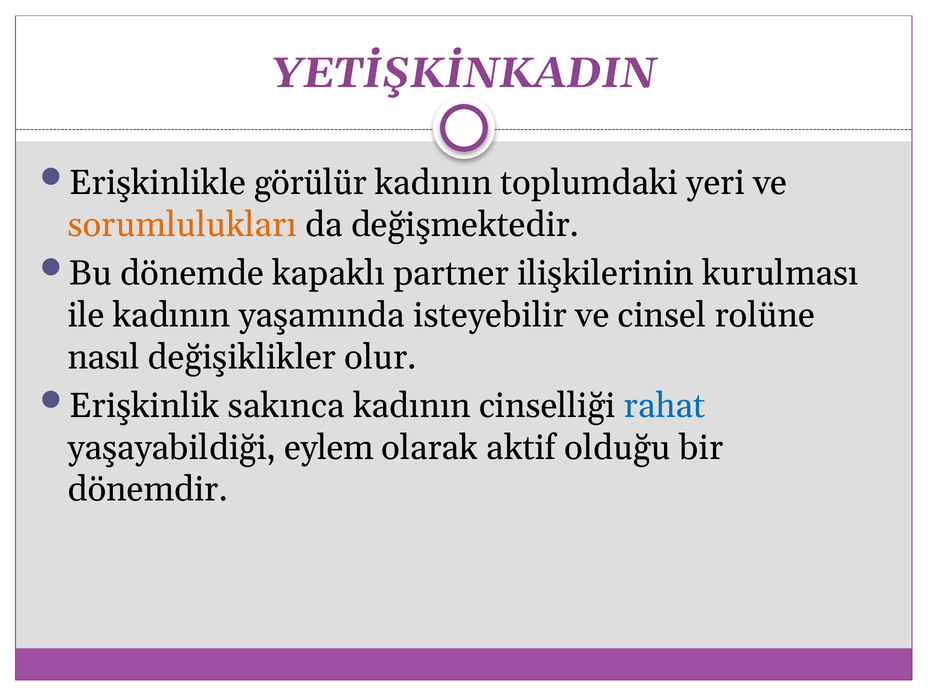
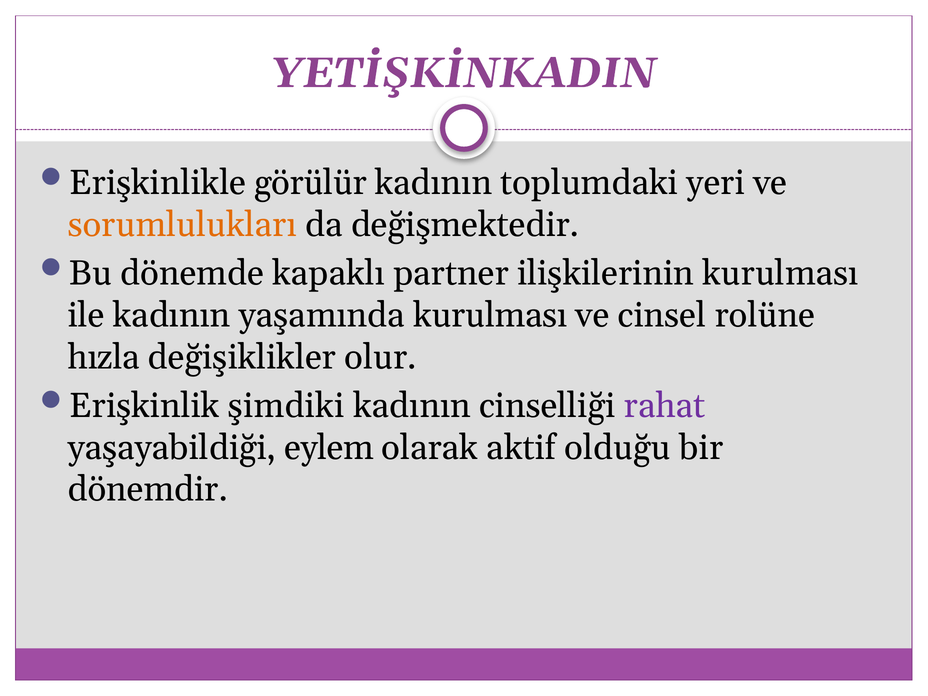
yaşamında isteyebilir: isteyebilir -> kurulması
nasıl: nasıl -> hızla
sakınca: sakınca -> şimdiki
rahat colour: blue -> purple
